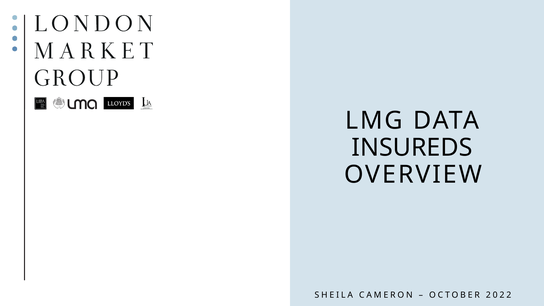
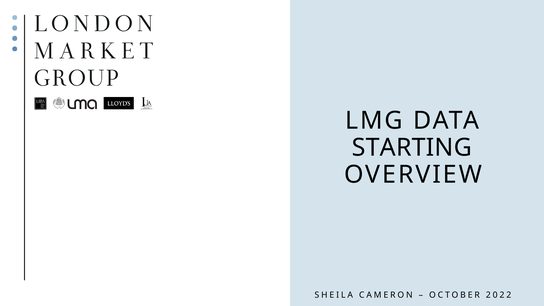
INSUREDS: INSUREDS -> STARTING
